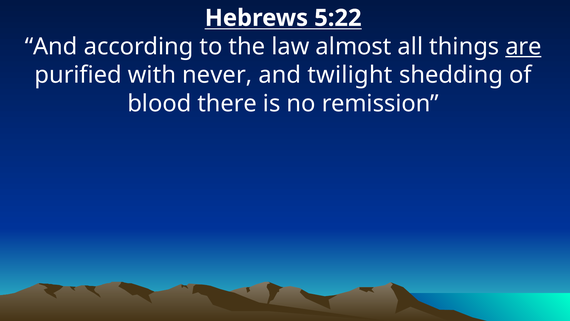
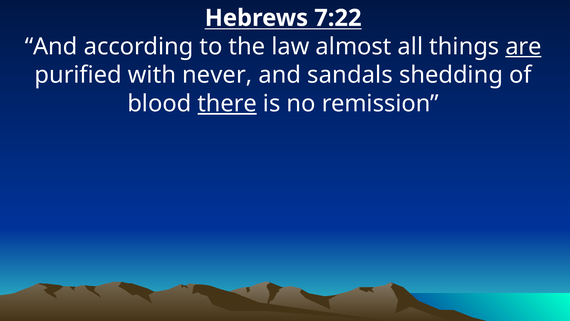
5:22: 5:22 -> 7:22
twilight: twilight -> sandals
there underline: none -> present
